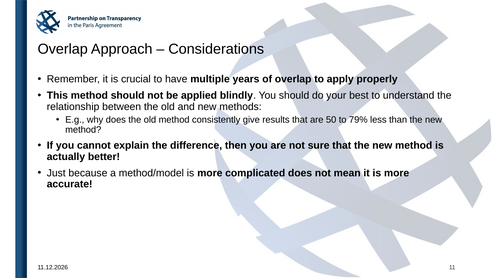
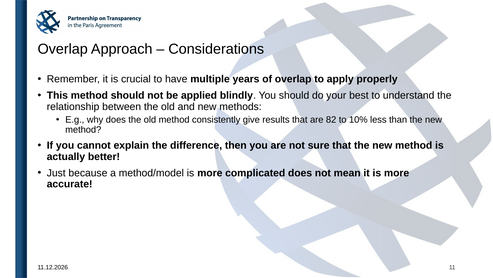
50: 50 -> 82
79%: 79% -> 10%
